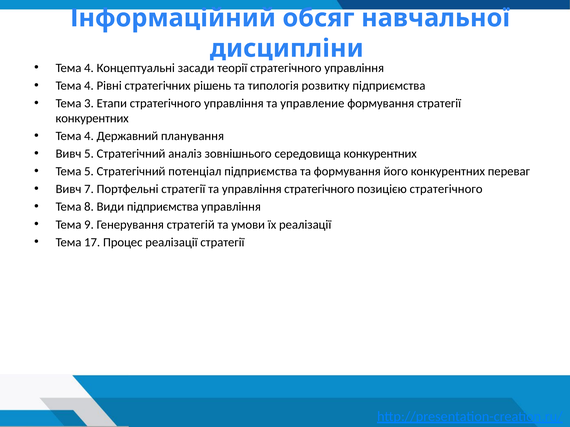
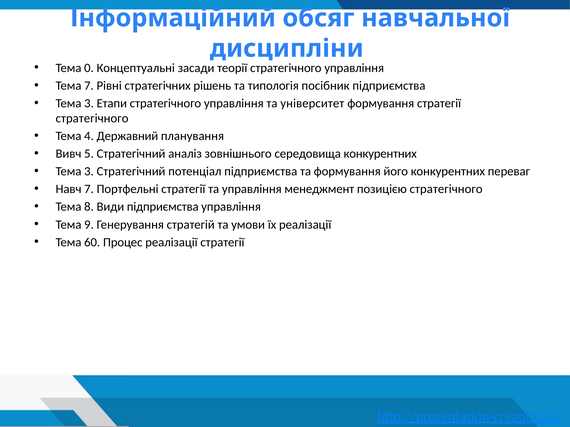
4 at (89, 68): 4 -> 0
4 at (89, 86): 4 -> 7
розвитку: розвитку -> посібник
управление: управление -> університет
конкурентних at (92, 119): конкурентних -> стратегічного
5 at (89, 172): 5 -> 3
Вивч at (68, 189): Вивч -> Навч
управління стратегічного: стратегічного -> менеджмент
17: 17 -> 60
